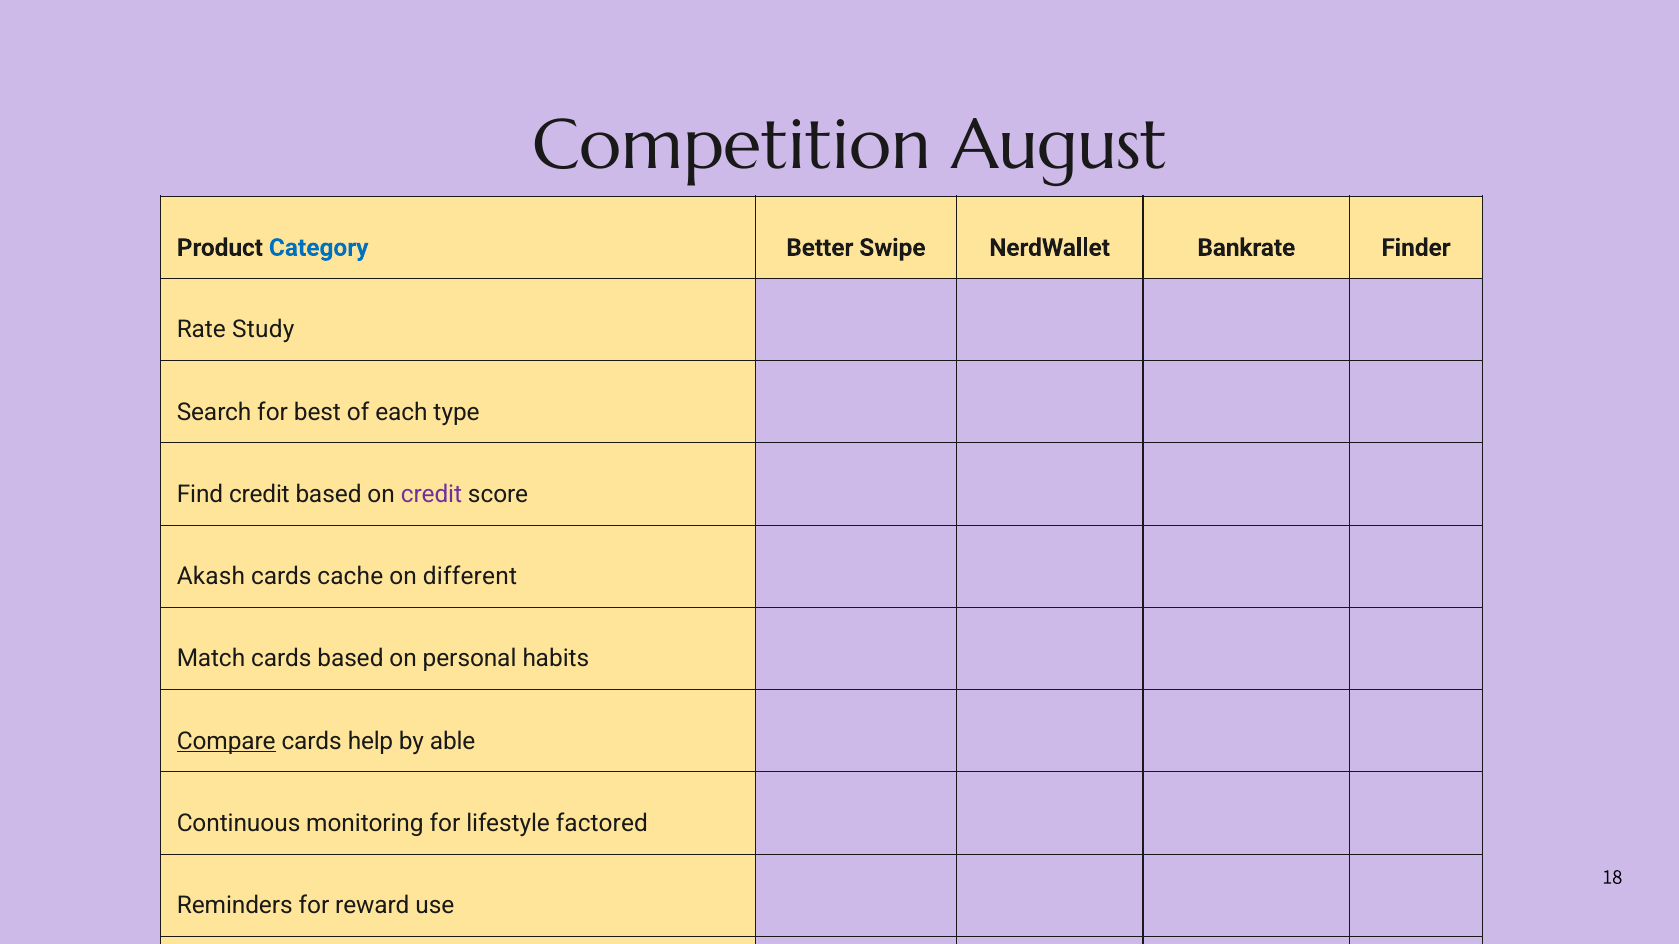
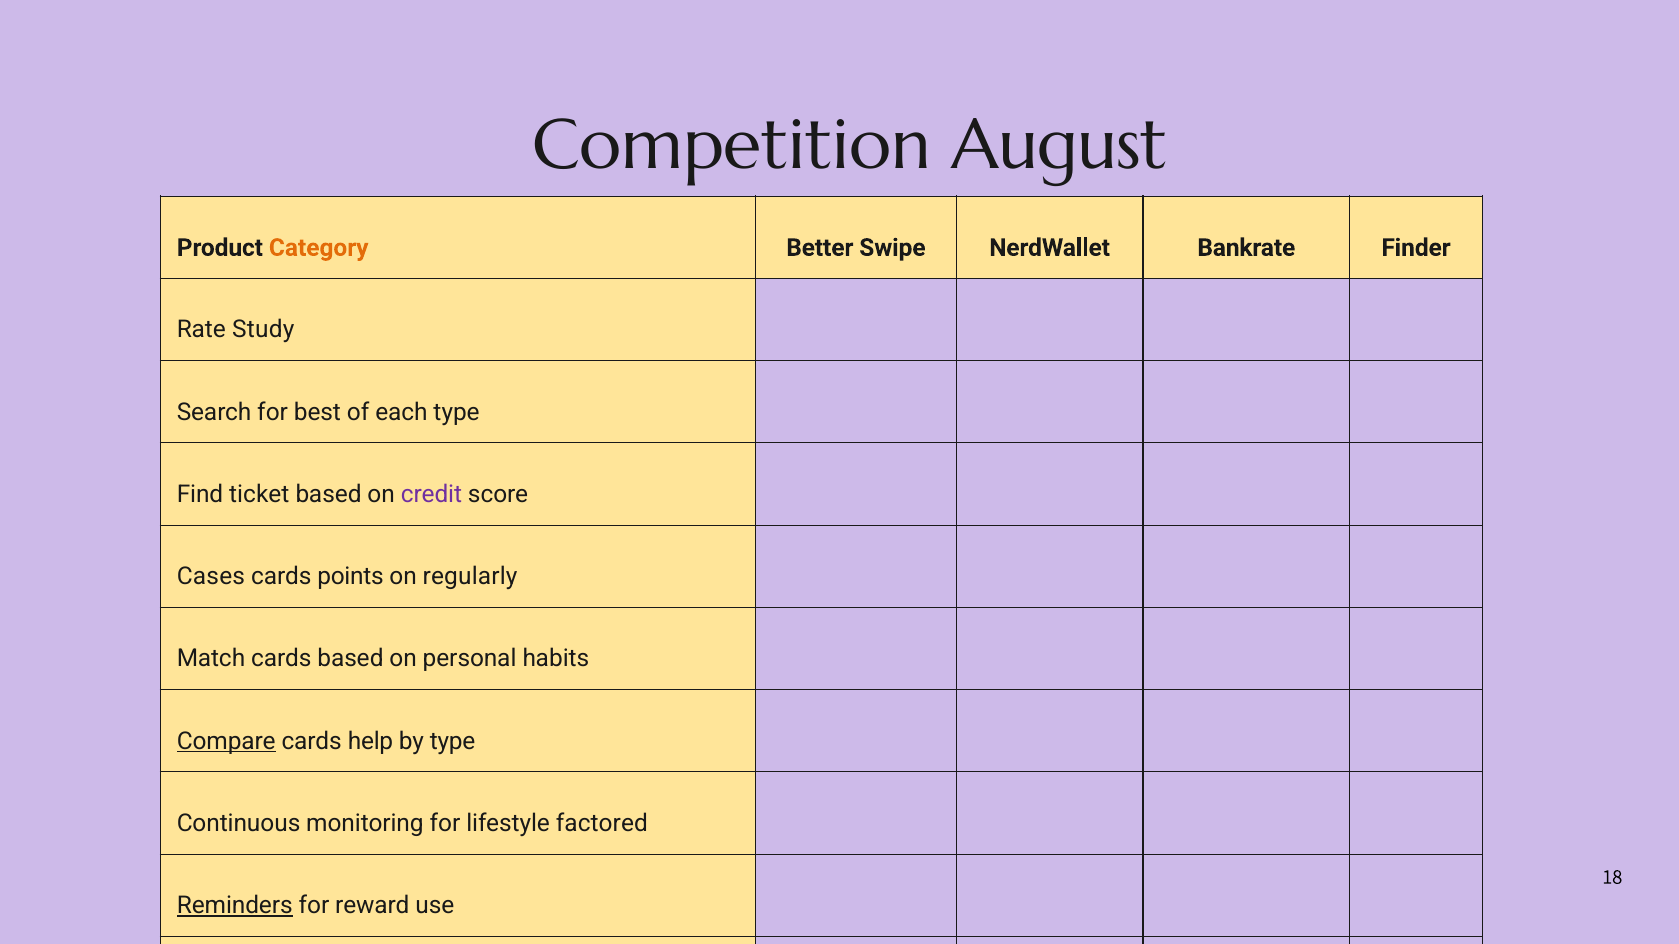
Category colour: blue -> orange
Find credit: credit -> ticket
Akash: Akash -> Cases
cache: cache -> points
different: different -> regularly
by able: able -> type
Reminders underline: none -> present
